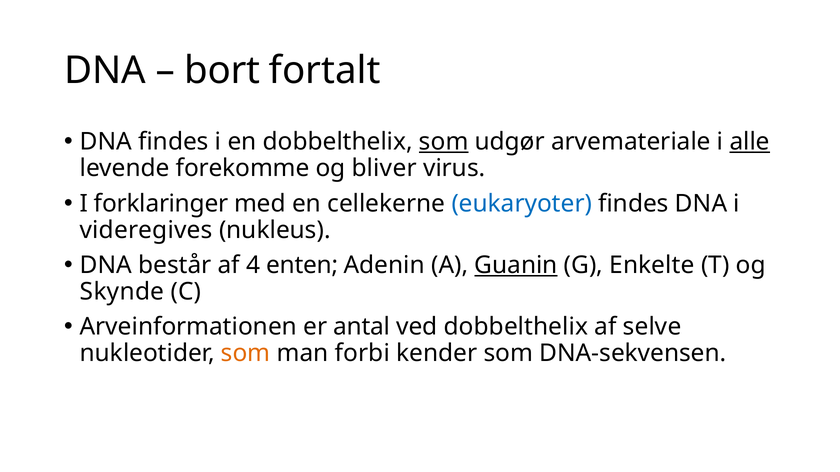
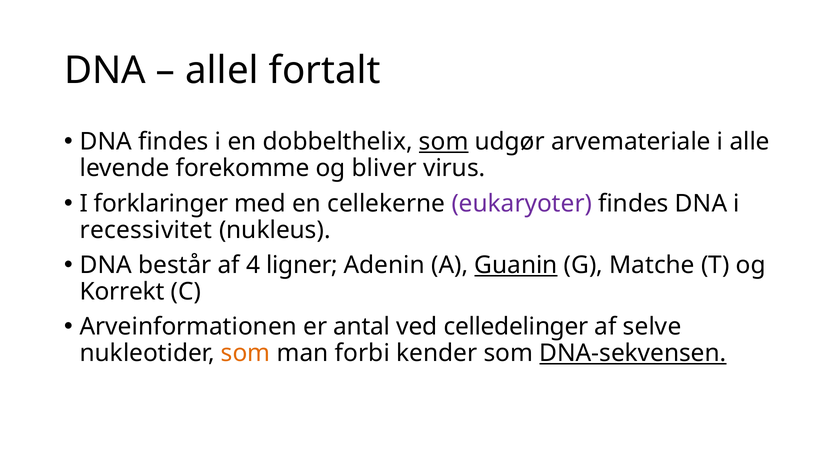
bort: bort -> allel
alle underline: present -> none
eukaryoter colour: blue -> purple
videregives: videregives -> recessivitet
enten: enten -> ligner
Enkelte: Enkelte -> Matche
Skynde: Skynde -> Korrekt
ved dobbelthelix: dobbelthelix -> celledelinger
DNA-sekvensen underline: none -> present
